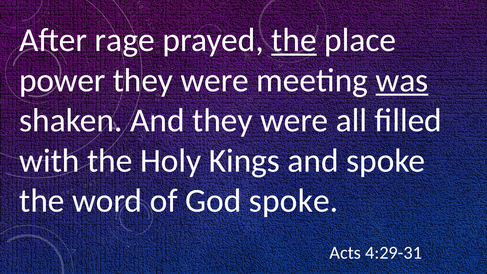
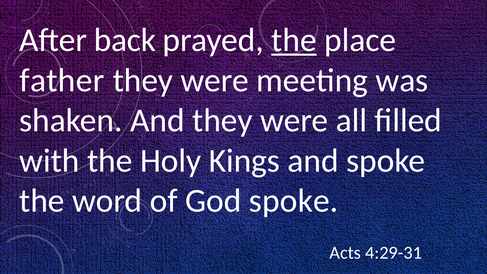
rage: rage -> back
power: power -> father
was underline: present -> none
